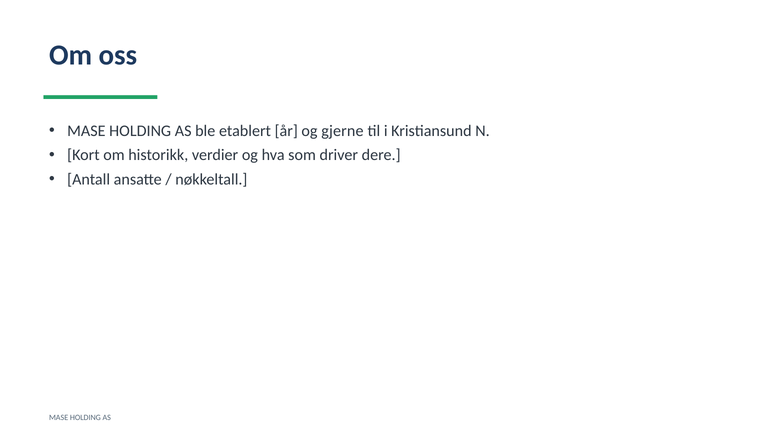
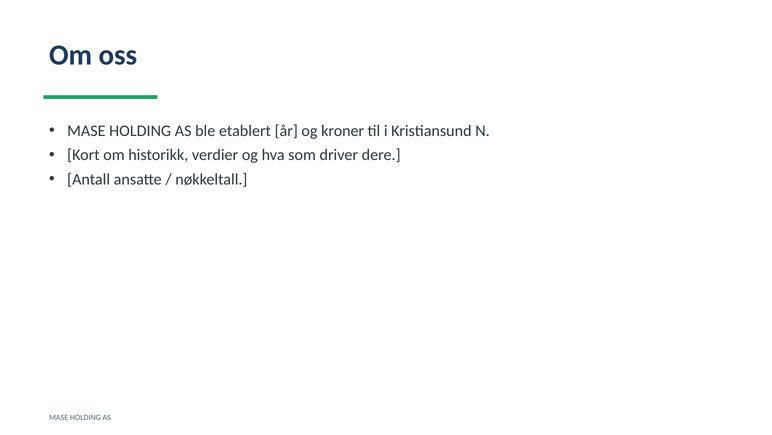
gjerne: gjerne -> kroner
